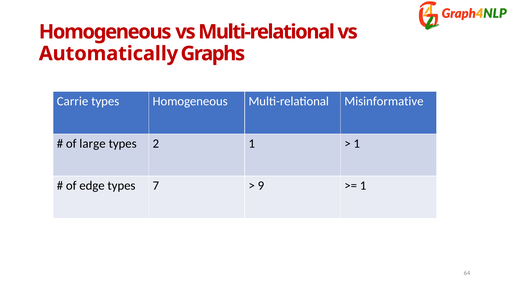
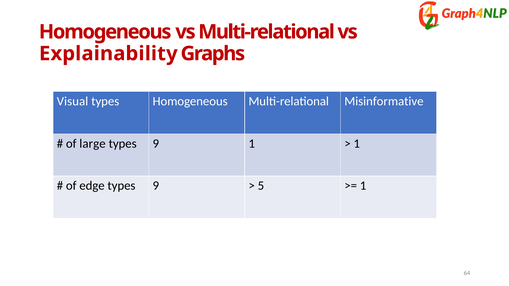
Automatically: Automatically -> Explainability
Carrie: Carrie -> Visual
2 at (156, 144): 2 -> 9
edge types 7: 7 -> 9
9: 9 -> 5
